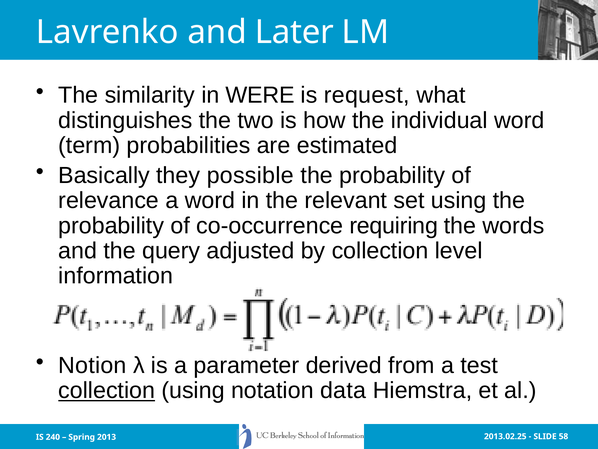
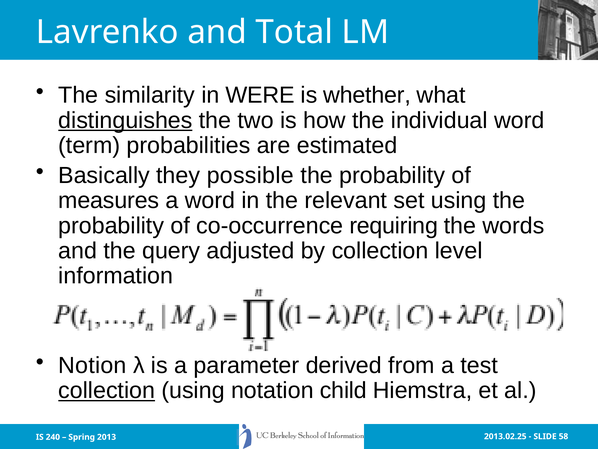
Later: Later -> Total
request: request -> whether
distinguishes underline: none -> present
relevance: relevance -> measures
data: data -> child
